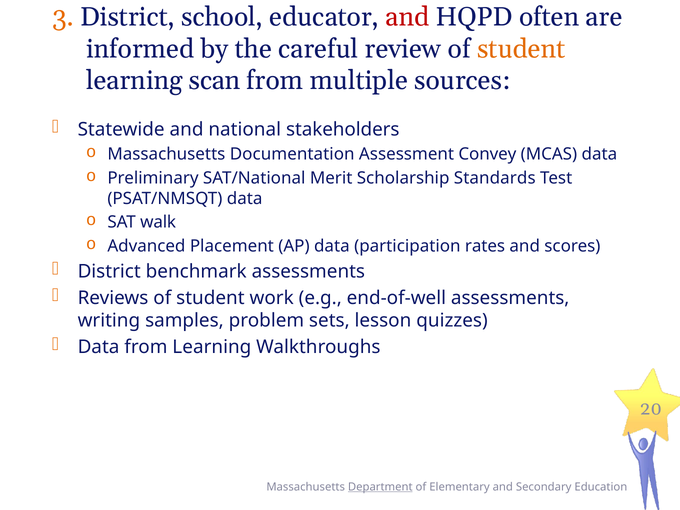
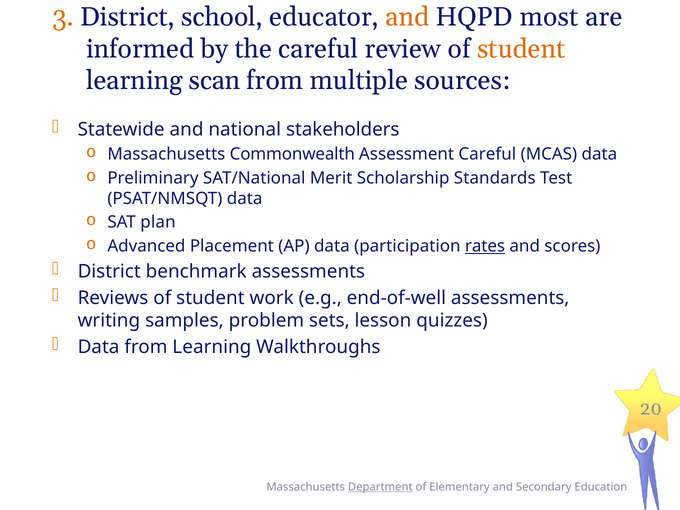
and at (407, 17) colour: red -> orange
often: often -> most
Documentation: Documentation -> Commonwealth
Assessment Convey: Convey -> Careful
walk: walk -> plan
rates underline: none -> present
